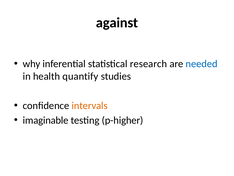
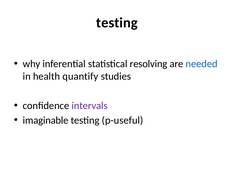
against at (117, 23): against -> testing
research: research -> resolving
intervals colour: orange -> purple
p-higher: p-higher -> p-useful
